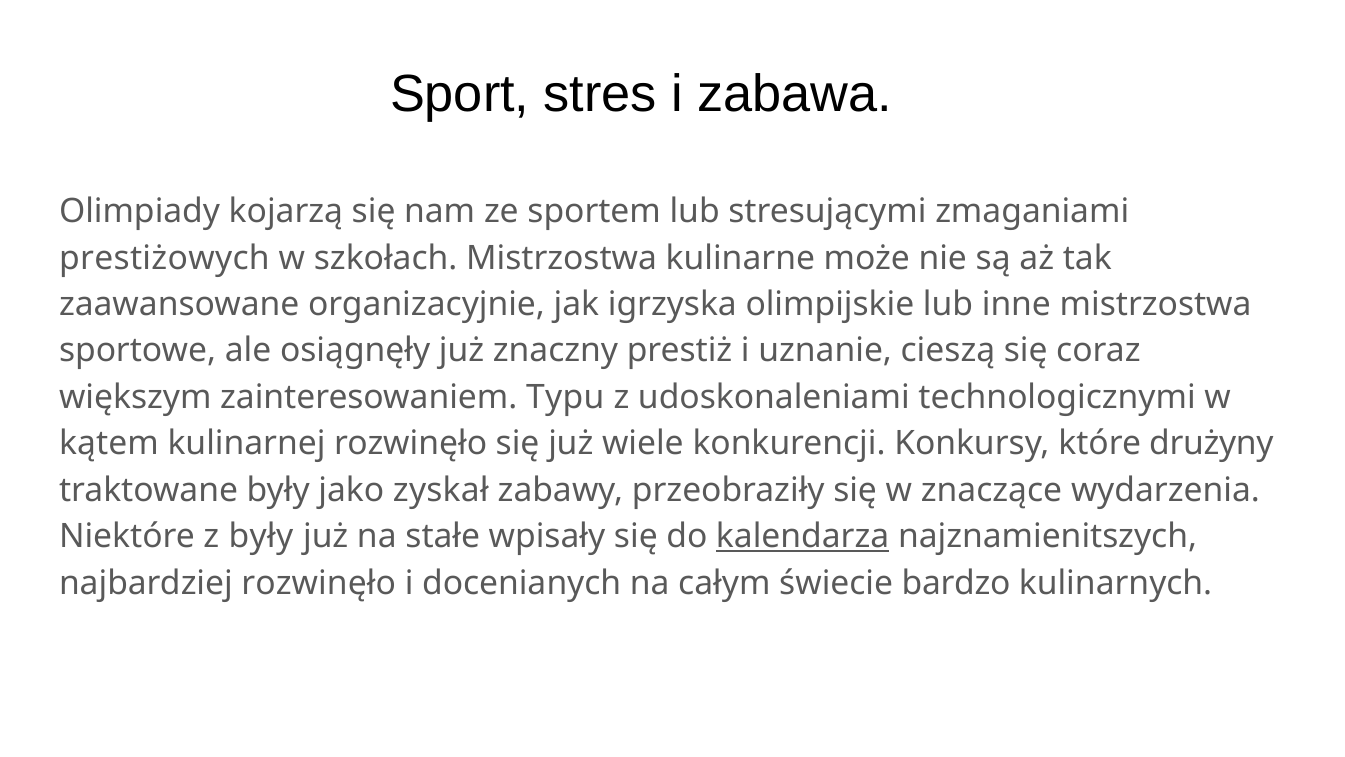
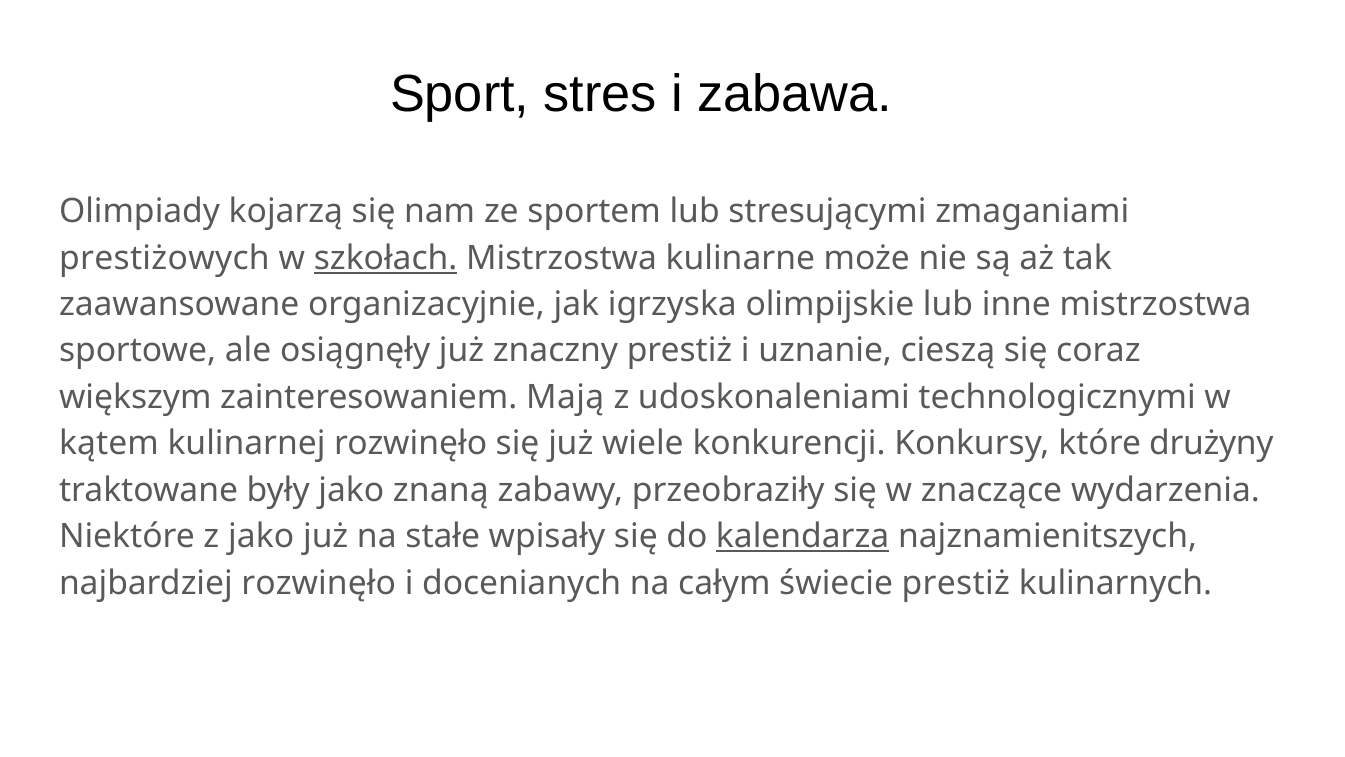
szkołach underline: none -> present
Typu: Typu -> Mają
zyskał: zyskał -> znaną
z były: były -> jako
świecie bardzo: bardzo -> prestiż
